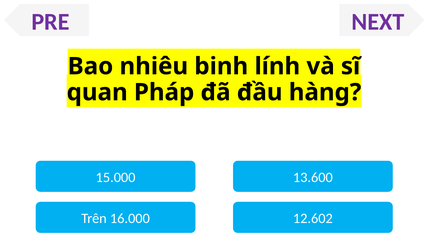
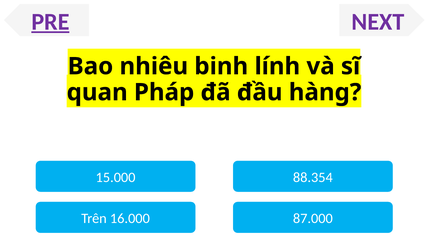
PRE underline: none -> present
13.600: 13.600 -> 88.354
12.602: 12.602 -> 87.000
